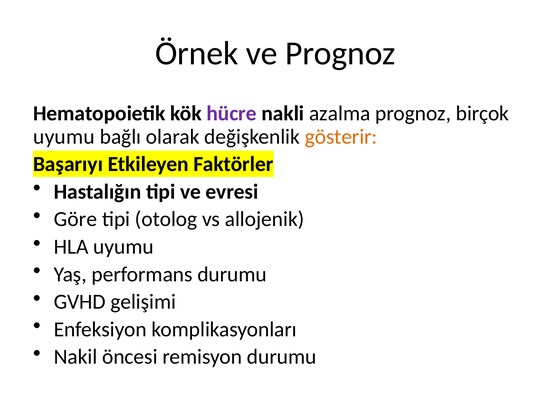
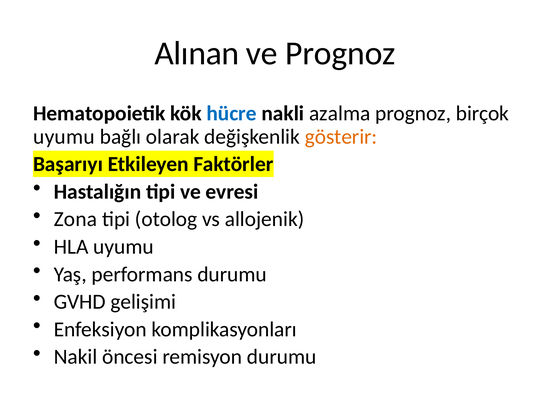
Örnek: Örnek -> Alınan
hücre colour: purple -> blue
Göre: Göre -> Zona
